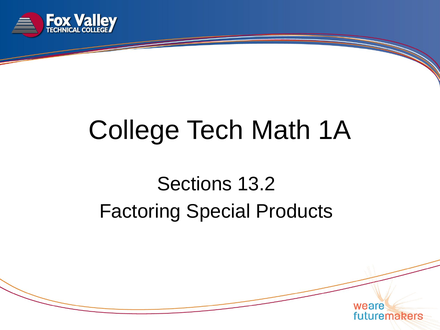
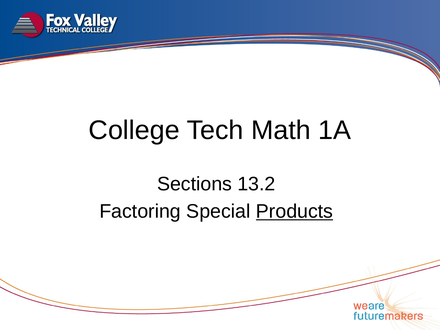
Products underline: none -> present
